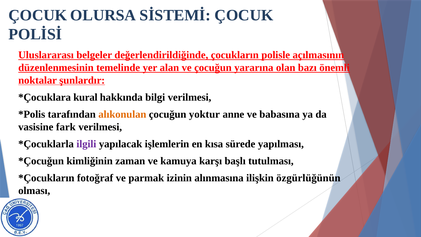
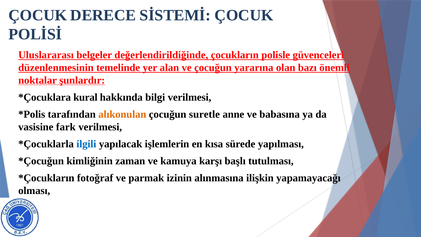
OLURSA: OLURSA -> DERECE
açılmasının: açılmasının -> güvenceleri
yoktur: yoktur -> suretle
ilgili colour: purple -> blue
özgürlüğünün: özgürlüğünün -> yapamayacağı
